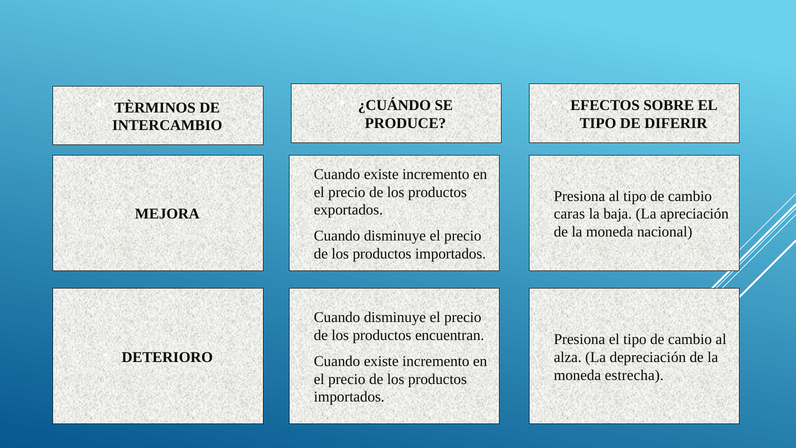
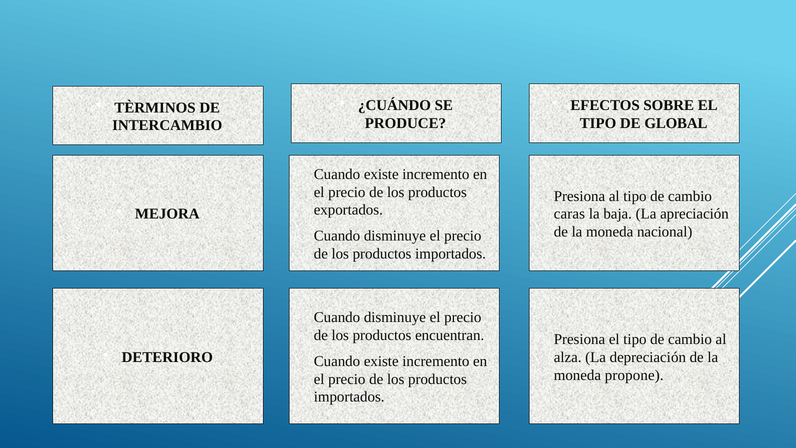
DIFERIR: DIFERIR -> GLOBAL
estrecha: estrecha -> propone
